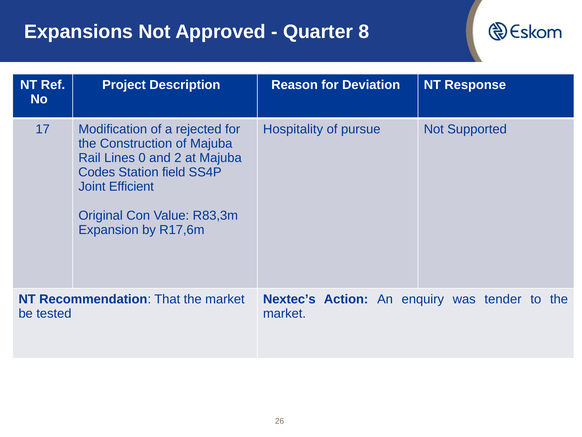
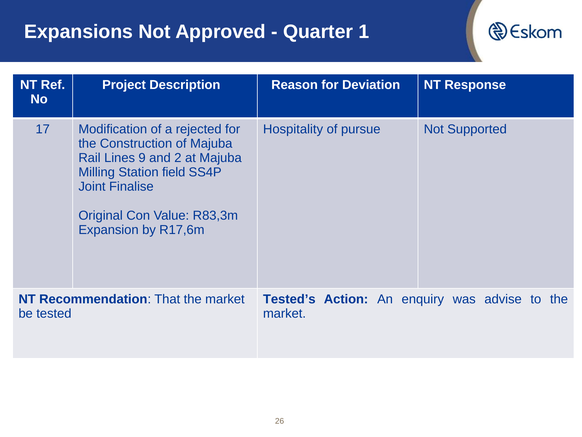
8: 8 -> 1
0: 0 -> 9
Codes: Codes -> Milling
Efficient: Efficient -> Finalise
Nextec’s: Nextec’s -> Tested’s
tender: tender -> advise
